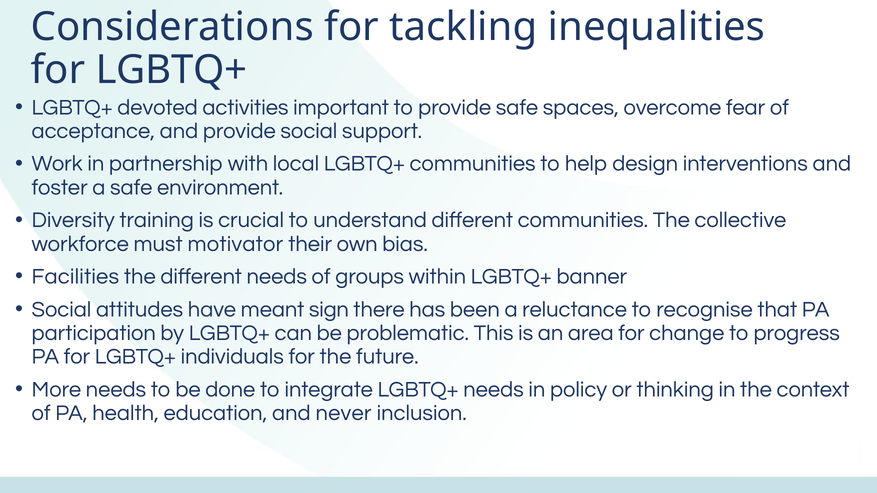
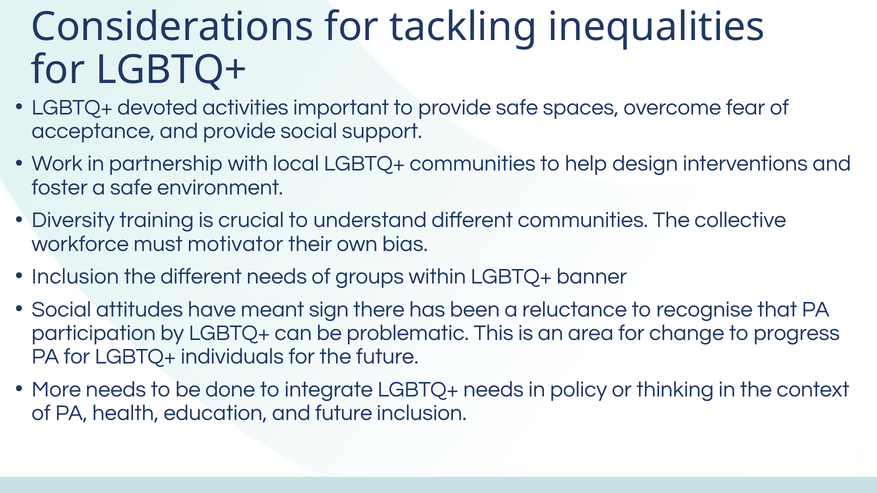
Facilities at (75, 277): Facilities -> Inclusion
and never: never -> future
